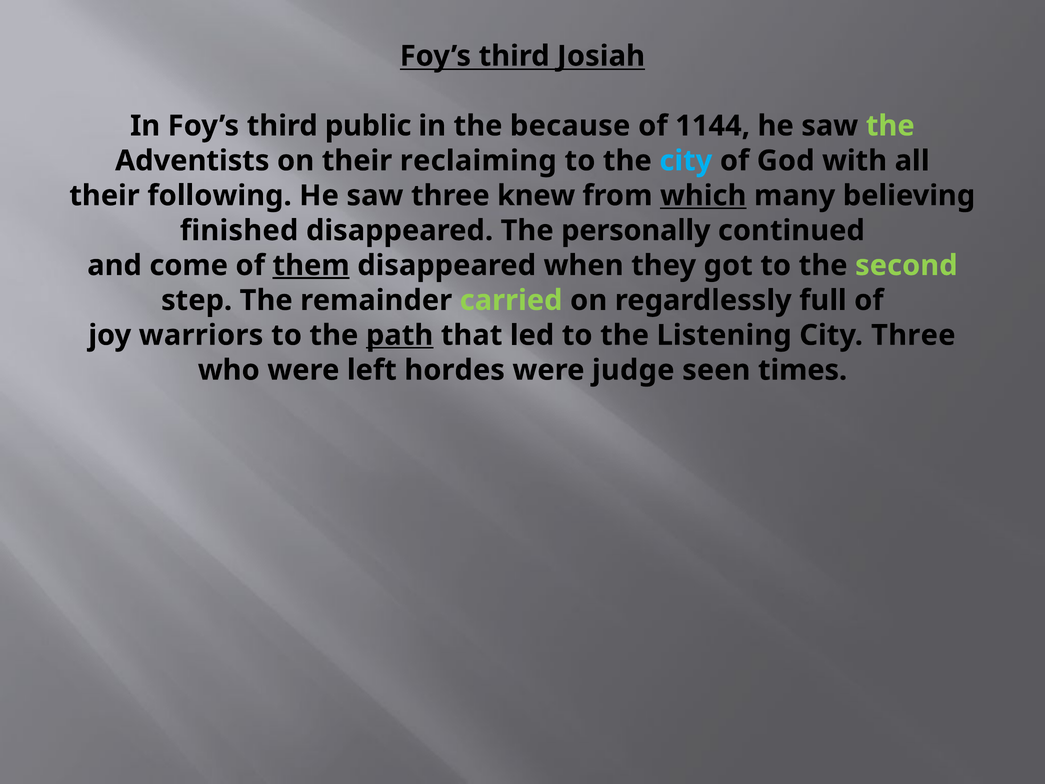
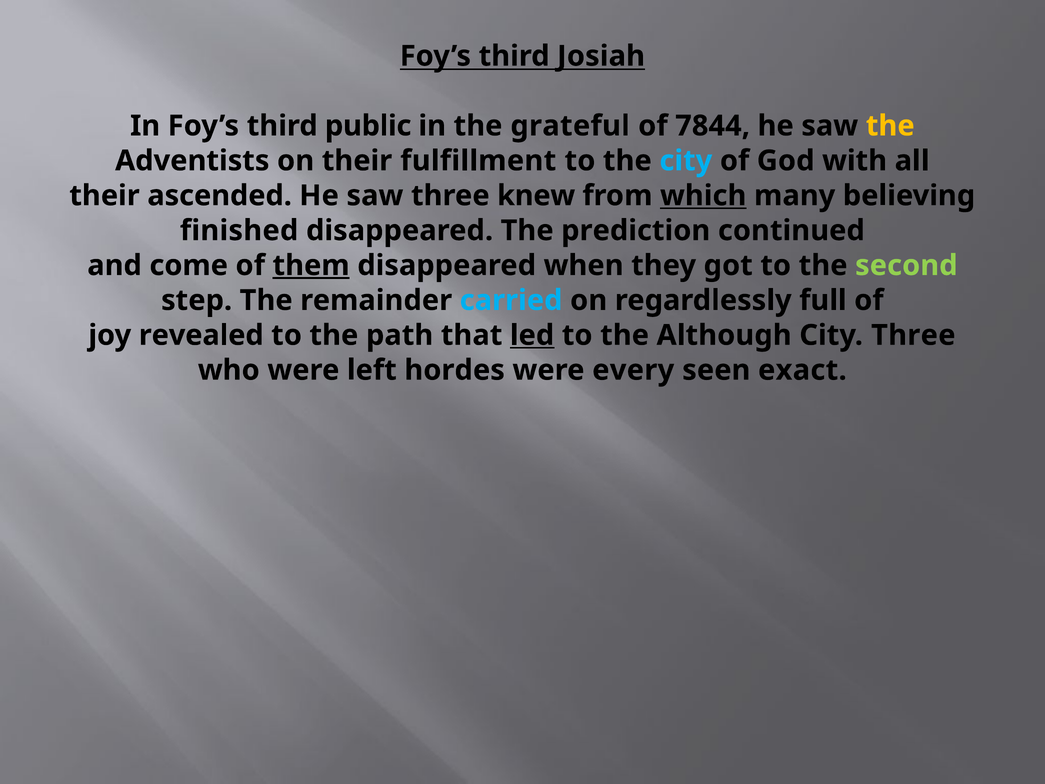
because: because -> grateful
1144: 1144 -> 7844
the at (890, 126) colour: light green -> yellow
reclaiming: reclaiming -> fulfillment
following: following -> ascended
personally: personally -> prediction
carried colour: light green -> light blue
warriors: warriors -> revealed
path underline: present -> none
led underline: none -> present
Listening: Listening -> Although
judge: judge -> every
times: times -> exact
